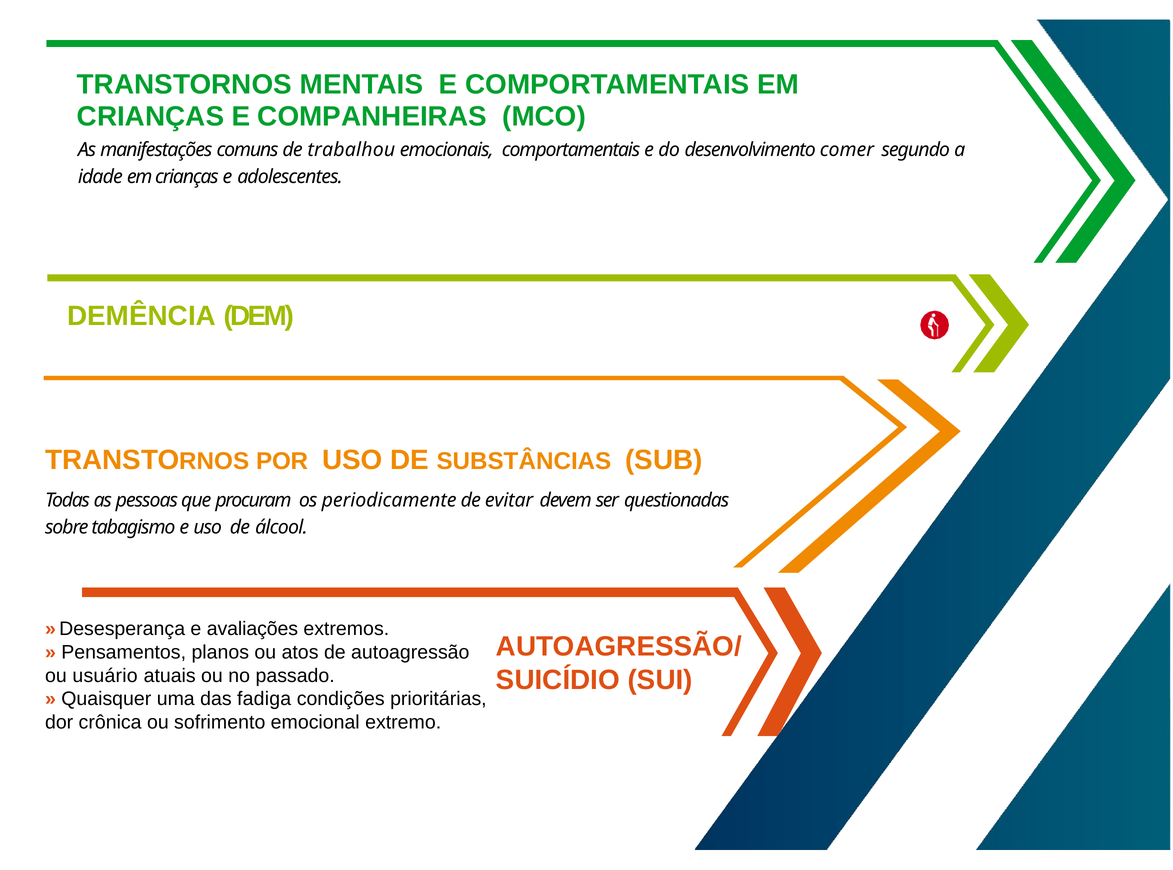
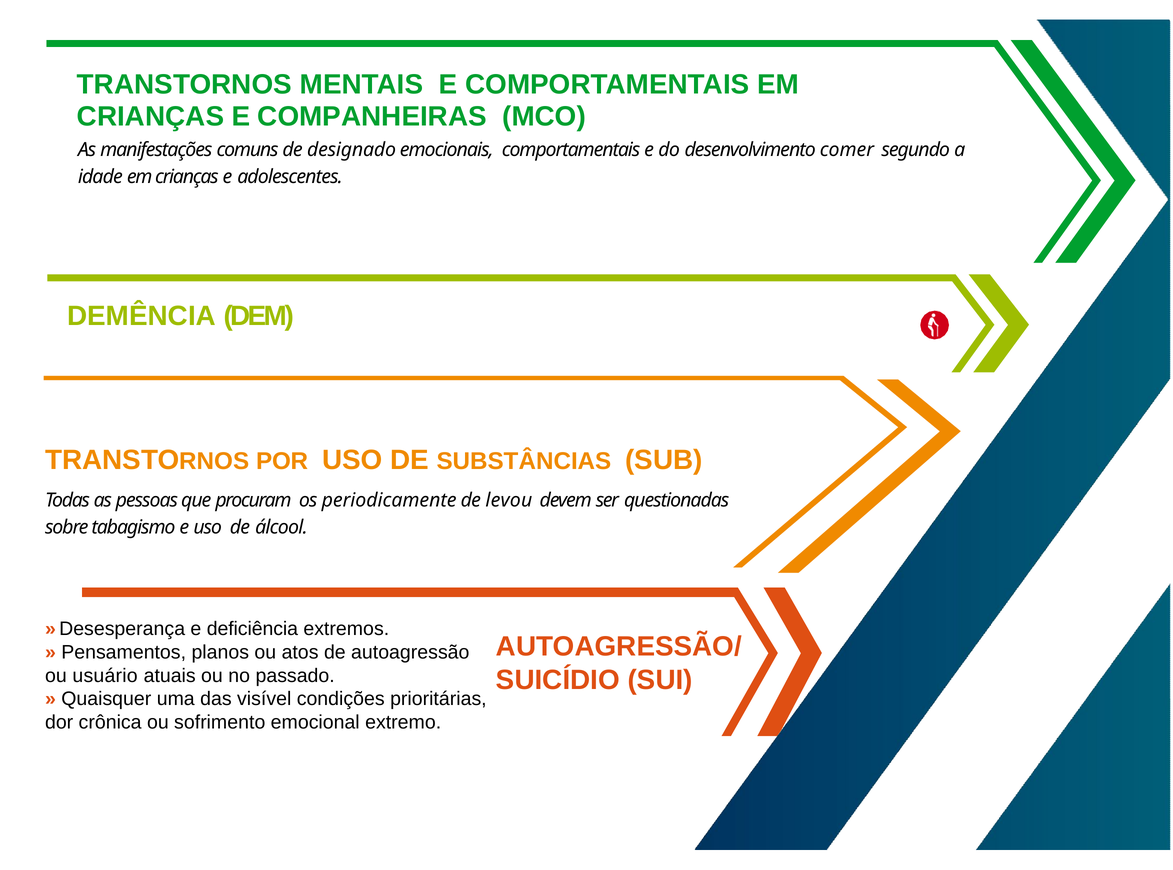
trabalhou: trabalhou -> designado
evitar: evitar -> levou
avaliações: avaliações -> deficiência
fadiga: fadiga -> visível
